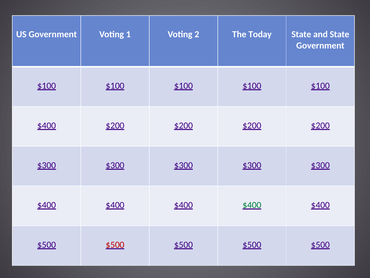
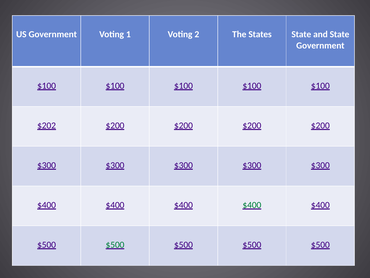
Today: Today -> States
$400 at (47, 125): $400 -> $202
$500 at (115, 244) colour: red -> green
